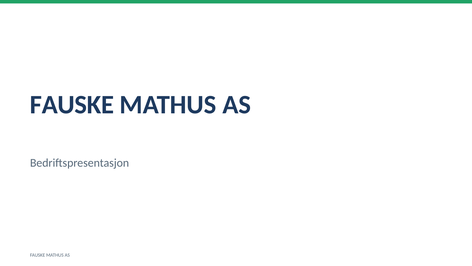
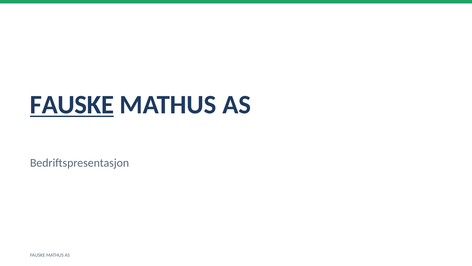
FAUSKE at (72, 105) underline: none -> present
